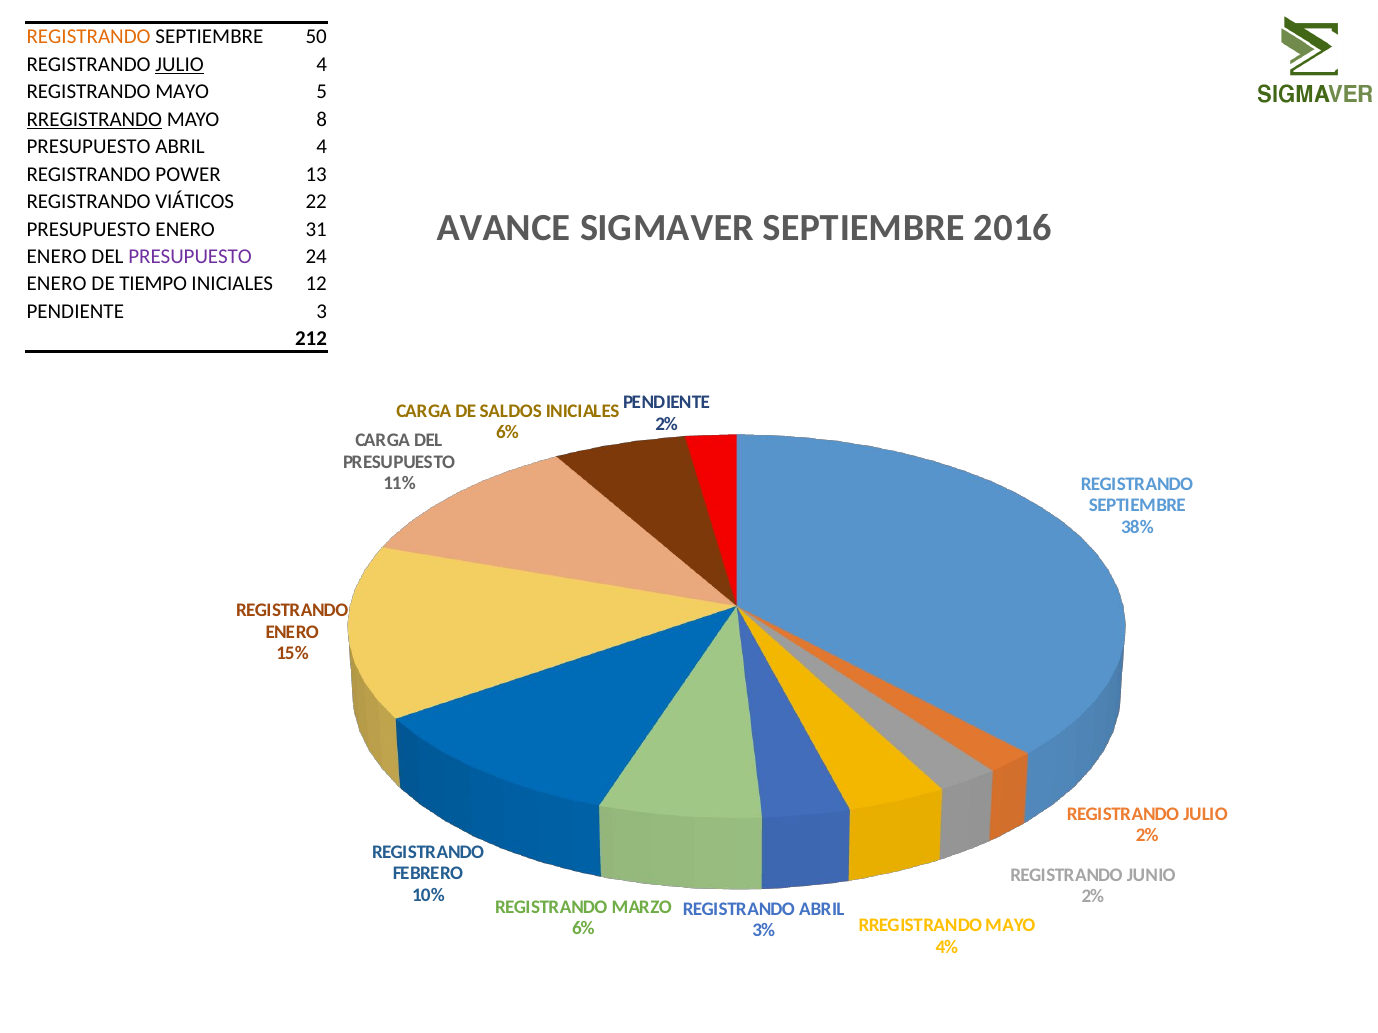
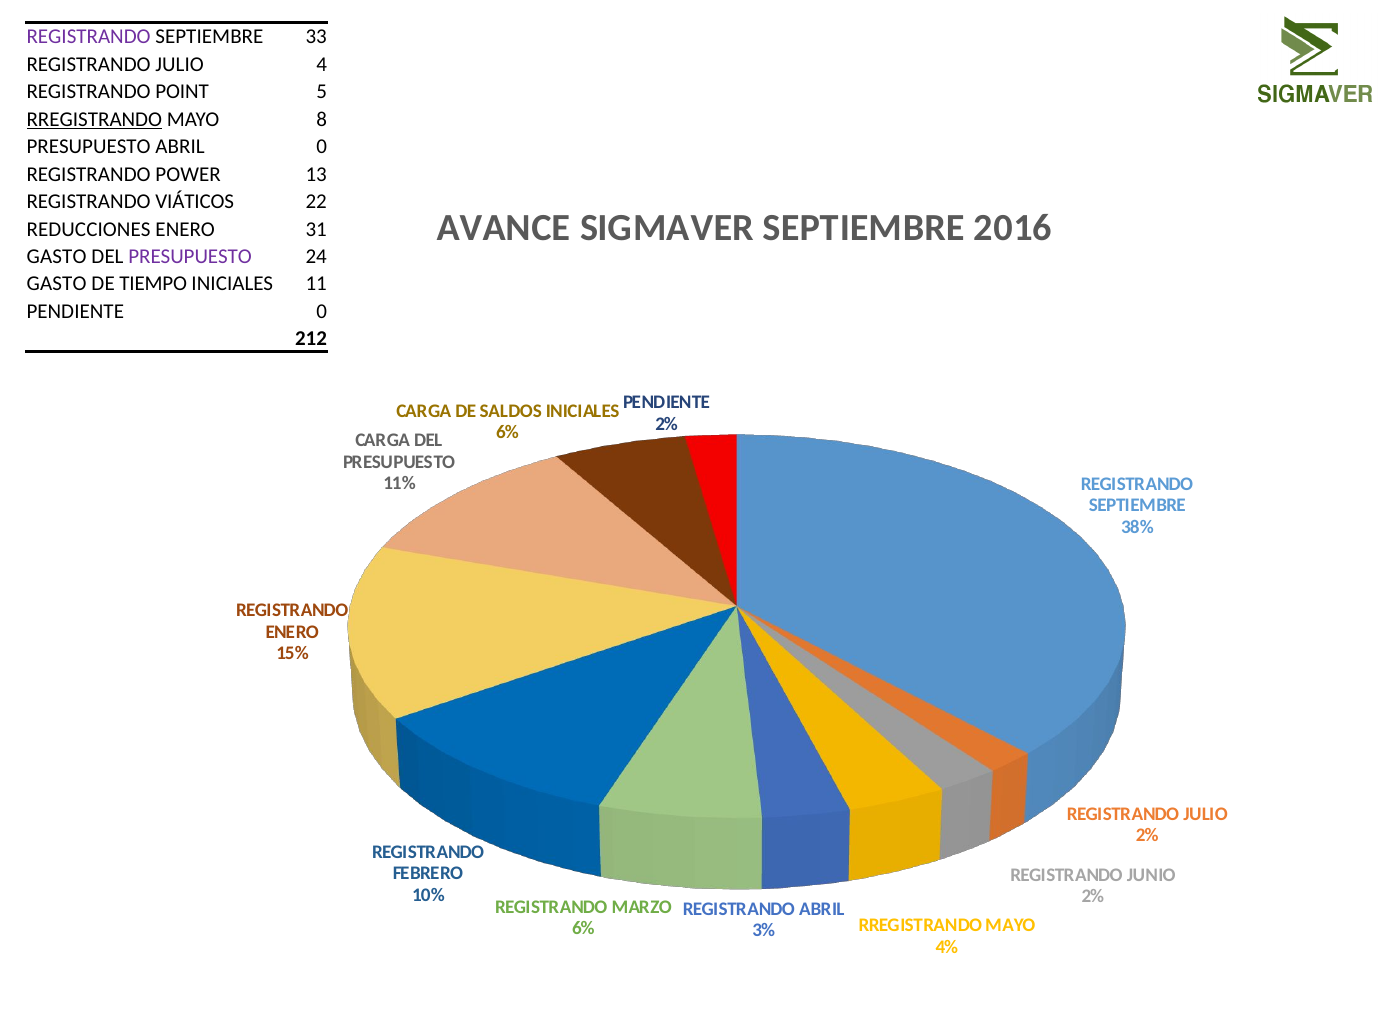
REGISTRANDO at (89, 37) colour: orange -> purple
50: 50 -> 33
JULIO at (180, 65) underline: present -> none
REGISTRANDO MAYO: MAYO -> POINT
ABRIL 4: 4 -> 0
PRESUPUESTO at (89, 229): PRESUPUESTO -> REDUCCIONES
ENERO at (57, 257): ENERO -> GASTO
ENERO at (57, 284): ENERO -> GASTO
12: 12 -> 11
PENDIENTE 3: 3 -> 0
